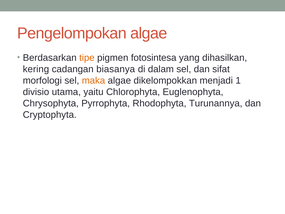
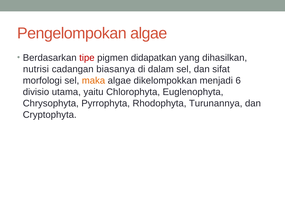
tipe colour: orange -> red
fotosintesa: fotosintesa -> didapatkan
kering: kering -> nutrisi
1: 1 -> 6
